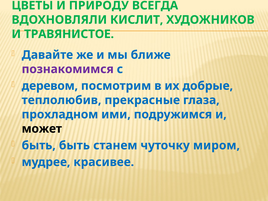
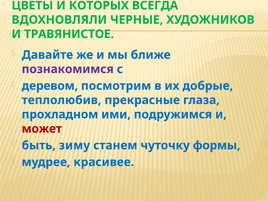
ПРИРОДУ: ПРИРОДУ -> КОТОРЫХ
КИСЛИТ: КИСЛИТ -> ЧЕРНЫЕ
может colour: black -> red
быть быть: быть -> зиму
миром: миром -> формы
